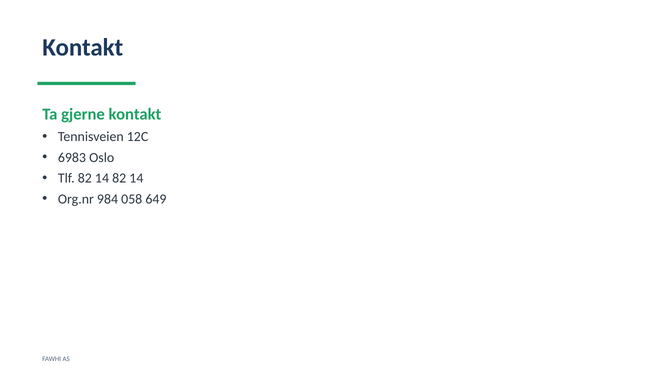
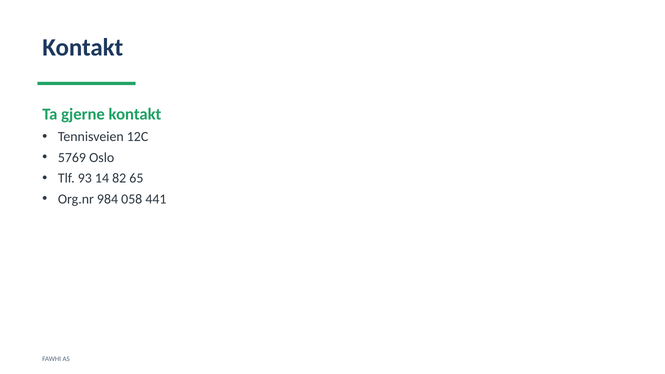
6983: 6983 -> 5769
Tlf 82: 82 -> 93
14 82 14: 14 -> 65
649: 649 -> 441
